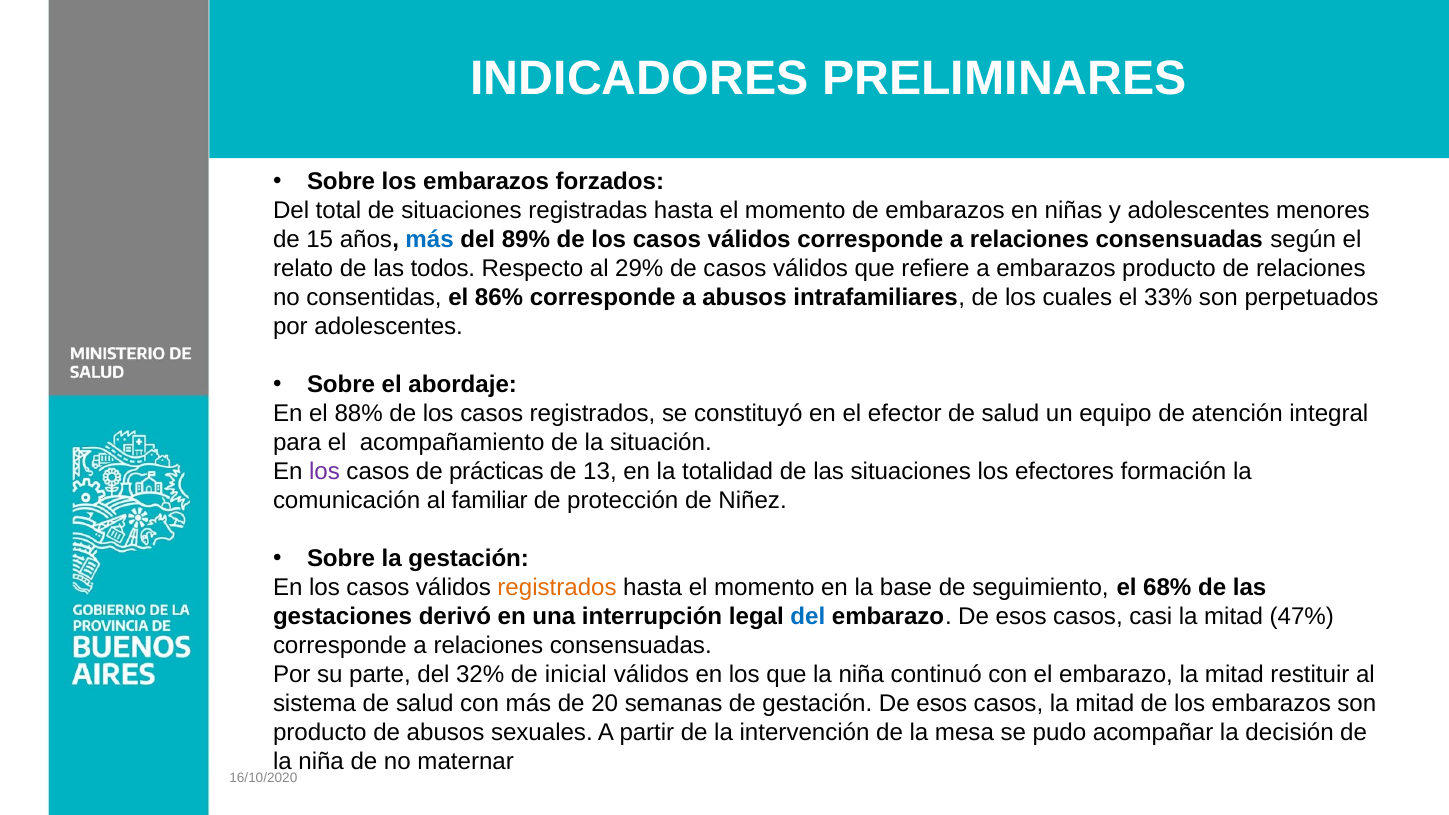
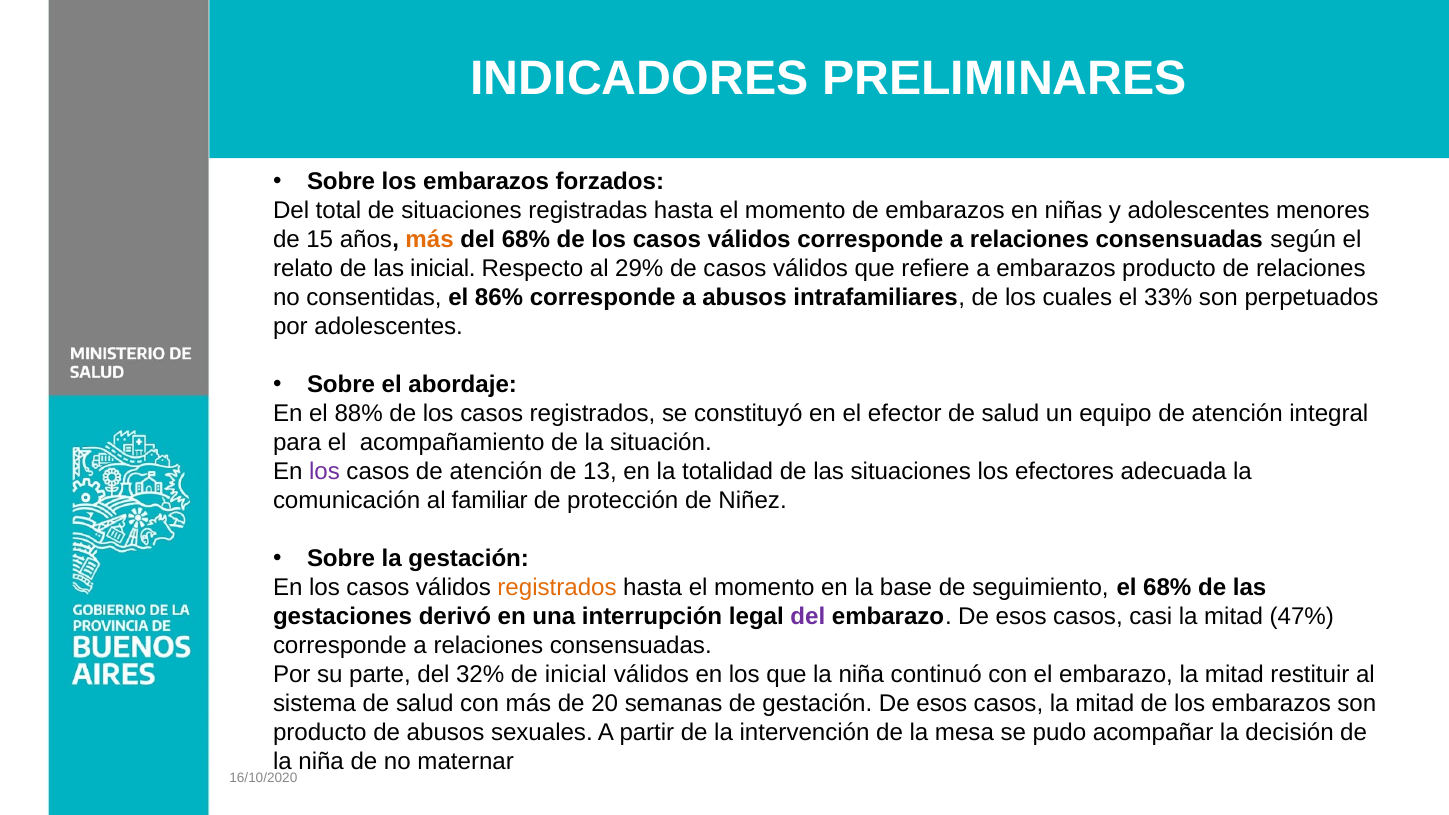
más at (430, 240) colour: blue -> orange
del 89%: 89% -> 68%
las todos: todos -> inicial
casos de prácticas: prácticas -> atención
formación: formación -> adecuada
del at (808, 617) colour: blue -> purple
